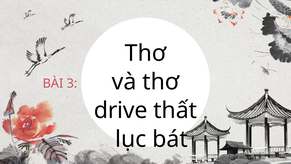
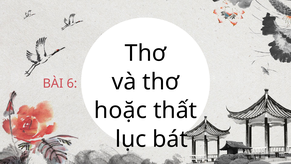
3: 3 -> 6
drive: drive -> hoặc
